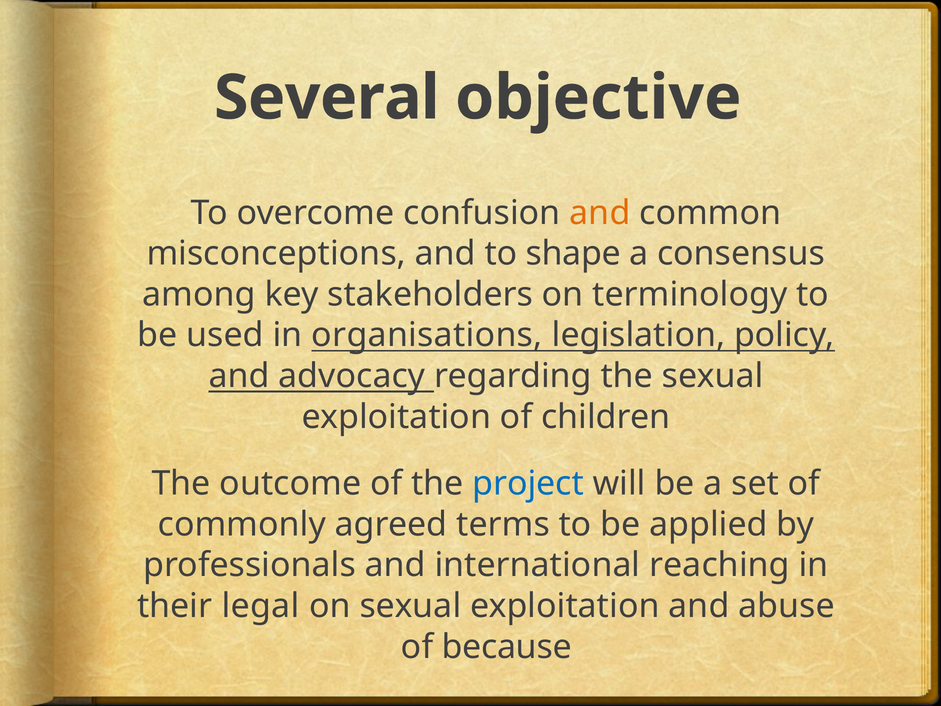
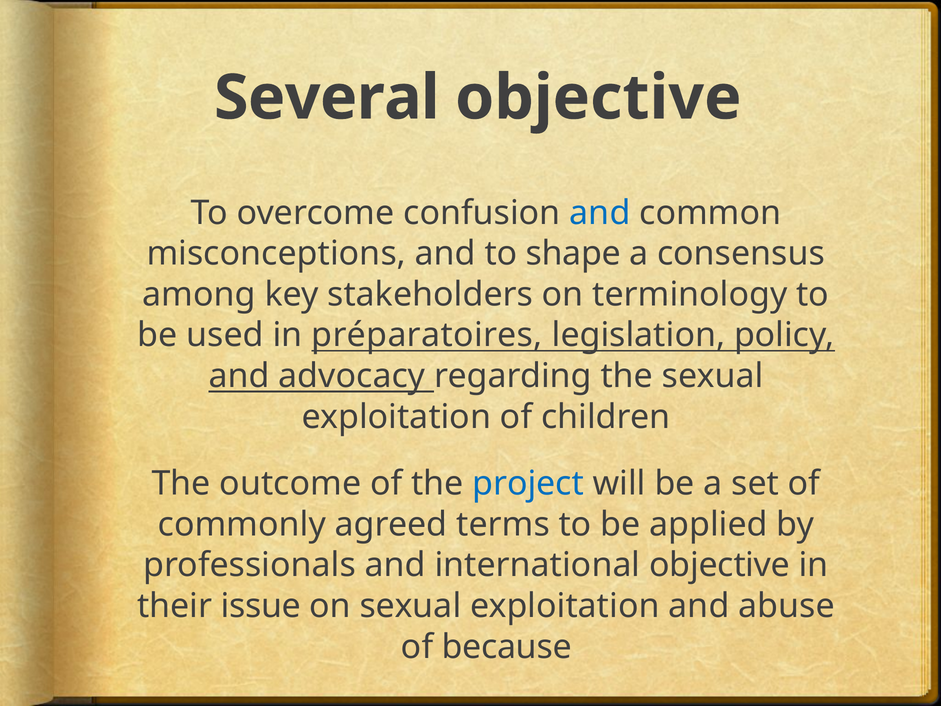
and at (600, 213) colour: orange -> blue
organisations: organisations -> préparatoires
international reaching: reaching -> objective
legal: legal -> issue
